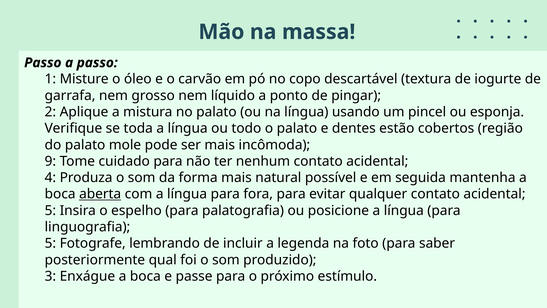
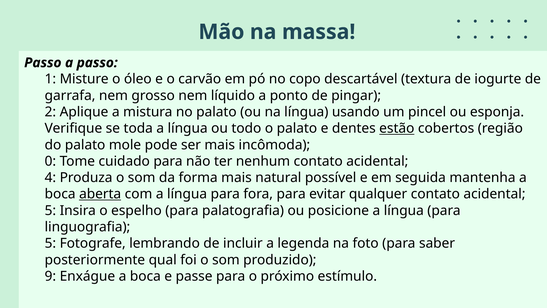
estão underline: none -> present
9: 9 -> 0
3: 3 -> 9
